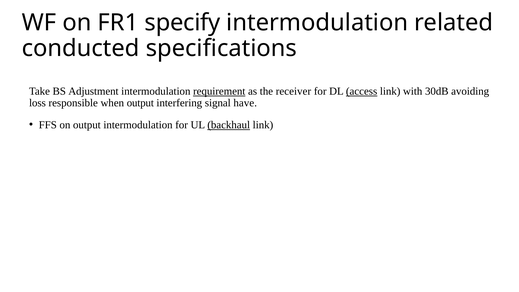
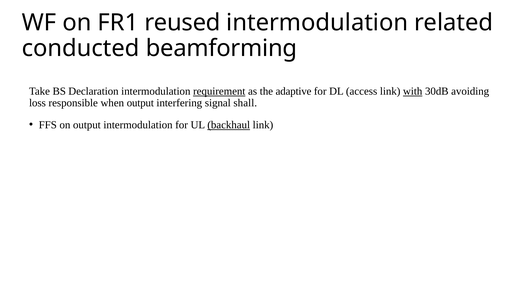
specify: specify -> reused
specifications: specifications -> beamforming
Adjustment: Adjustment -> Declaration
receiver: receiver -> adaptive
access underline: present -> none
with underline: none -> present
have: have -> shall
